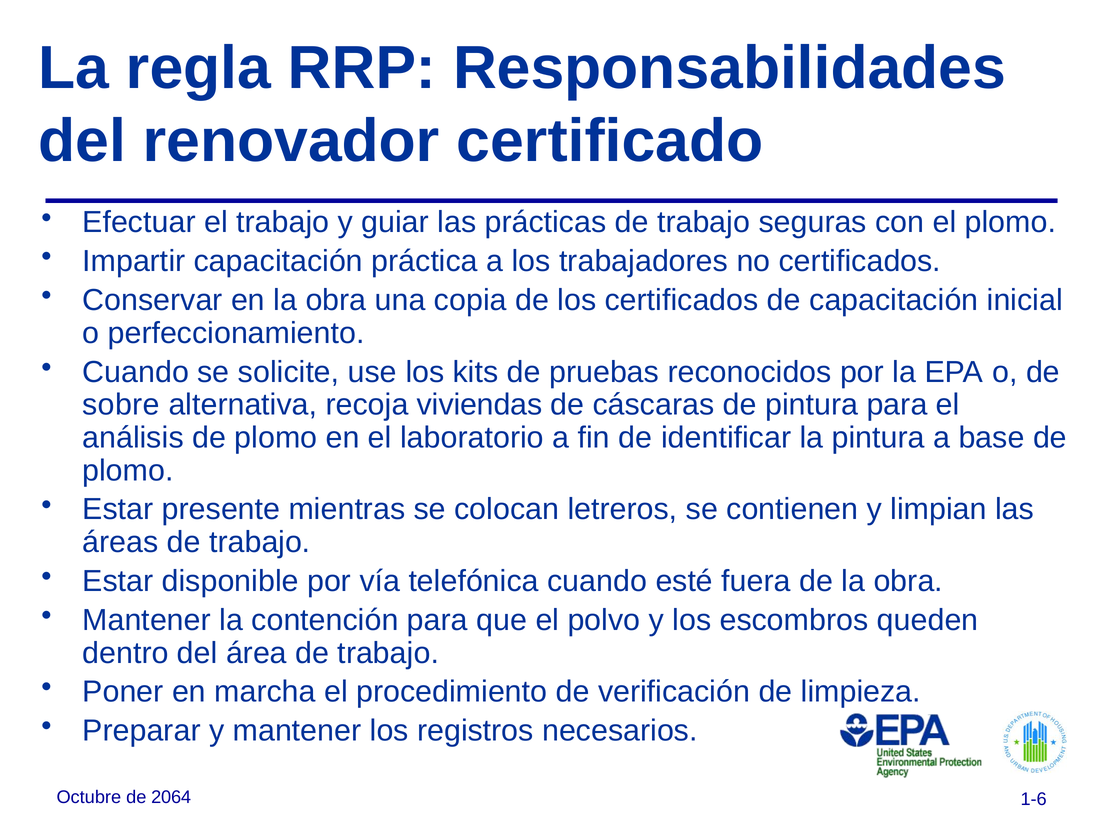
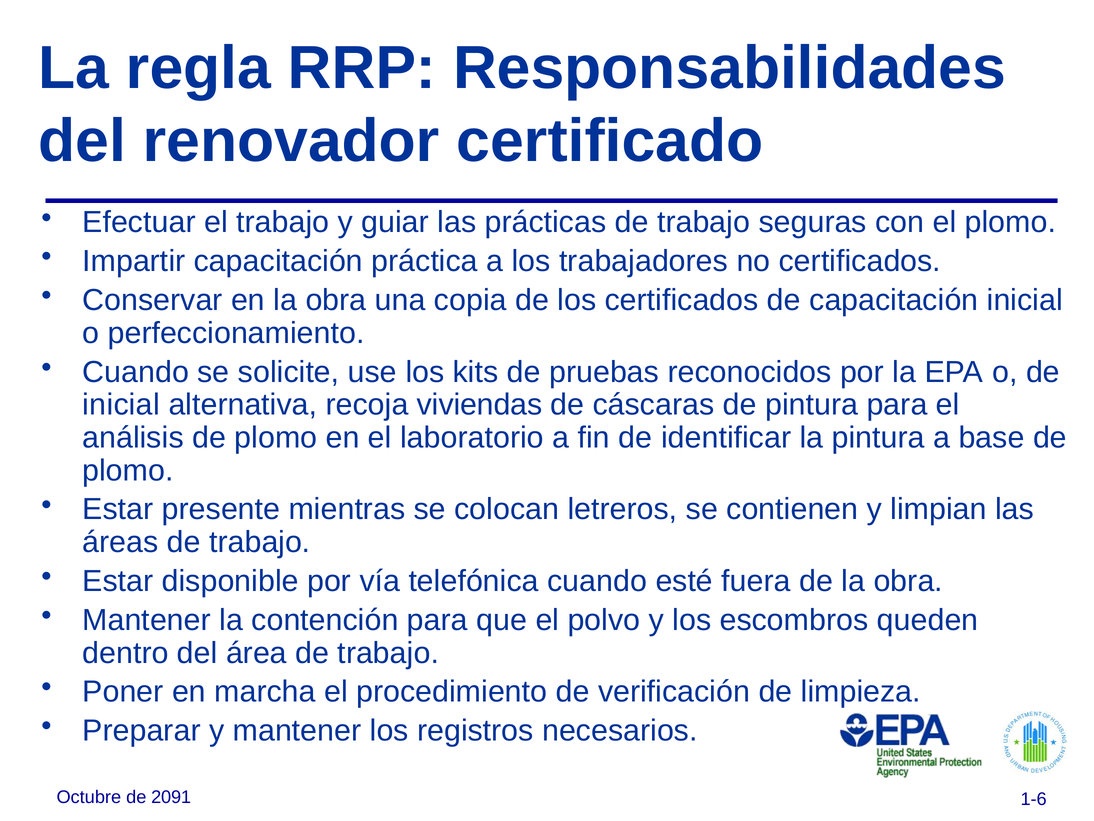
sobre at (121, 405): sobre -> inicial
2064: 2064 -> 2091
